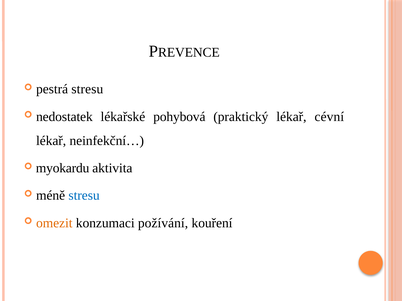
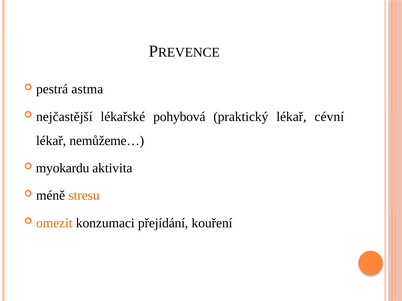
pestrá stresu: stresu -> astma
nedostatek: nedostatek -> nejčastější
neinfekční…: neinfekční… -> nemůžeme…
stresu at (84, 196) colour: blue -> orange
požívání: požívání -> přejídání
